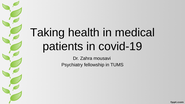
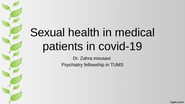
Taking: Taking -> Sexual
